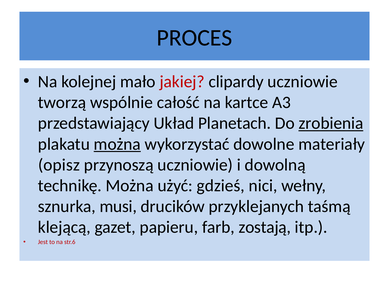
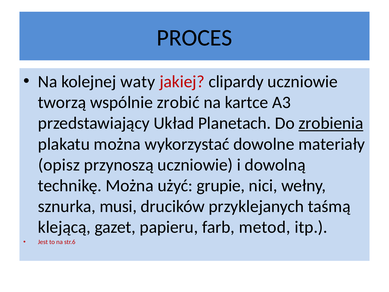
mało: mało -> waty
całość: całość -> zrobić
można at (117, 144) underline: present -> none
gdzieś: gdzieś -> grupie
zostają: zostają -> metod
